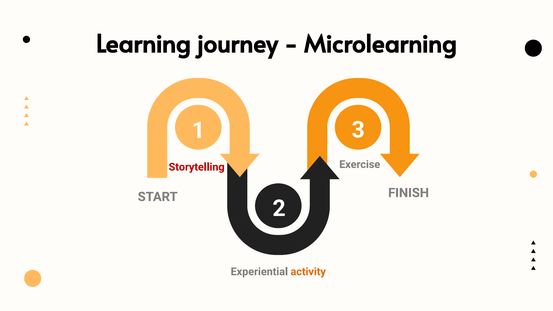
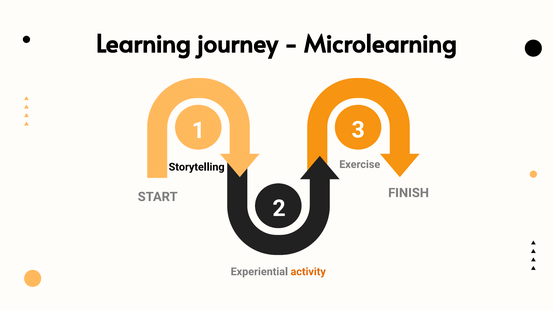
Storytelling colour: red -> black
